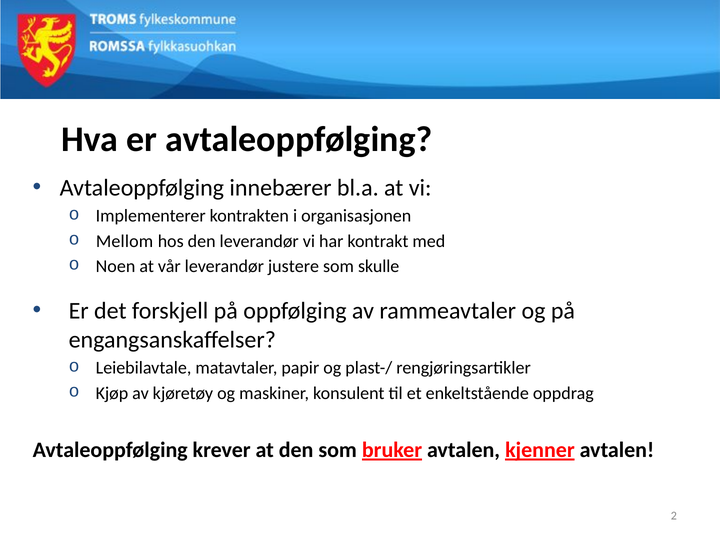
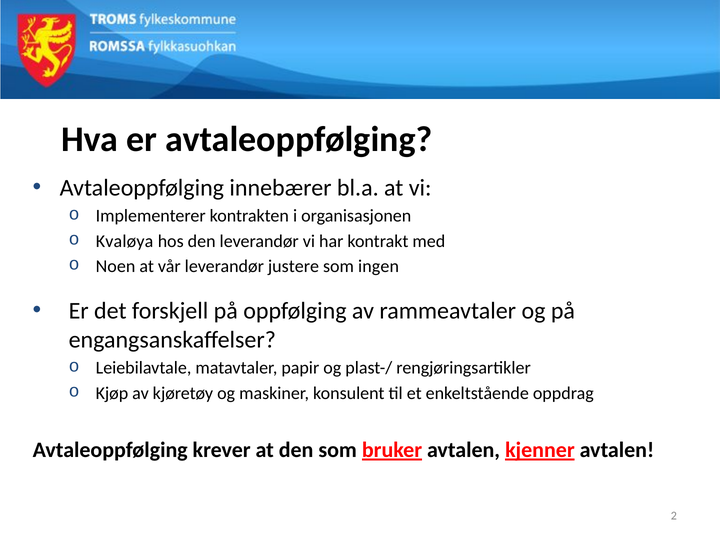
Mellom: Mellom -> Kvaløya
skulle: skulle -> ingen
